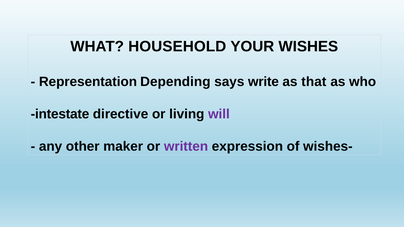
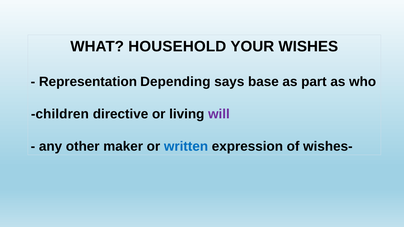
write: write -> base
that: that -> part
intestate: intestate -> children
written colour: purple -> blue
